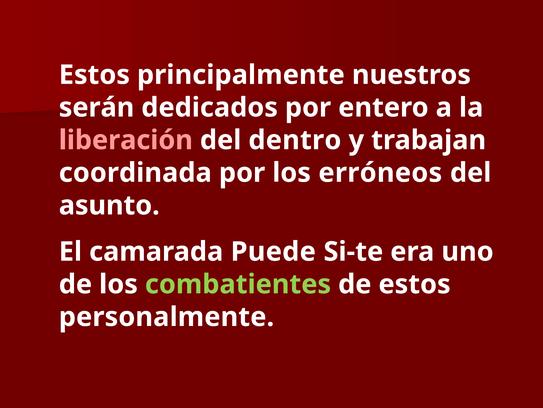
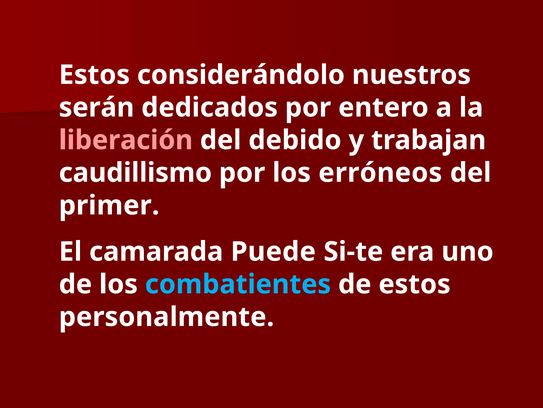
principalmente: principalmente -> considerándolo
dentro: dentro -> debido
coordinada: coordinada -> caudillismo
asunto: asunto -> primer
combatientes colour: light green -> light blue
